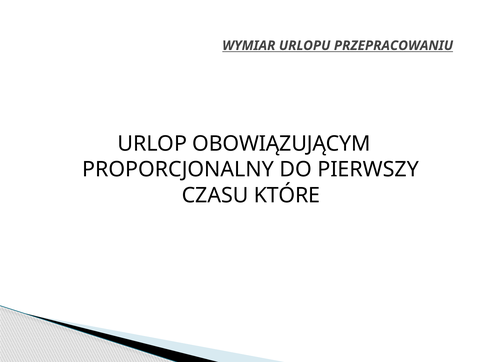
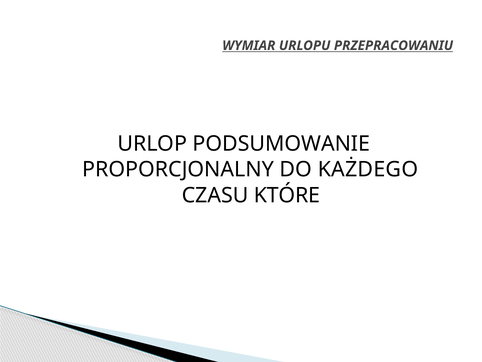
OBOWIĄZUJĄCYM: OBOWIĄZUJĄCYM -> PODSUMOWANIE
PIERWSZY: PIERWSZY -> KAŻDEGO
